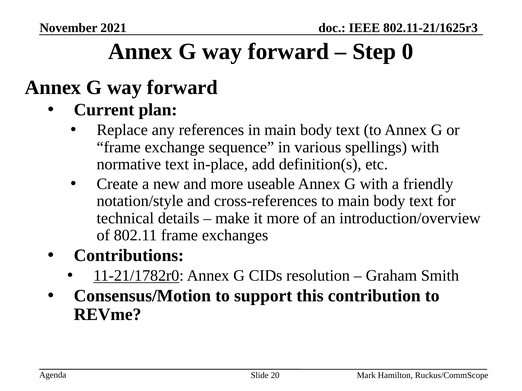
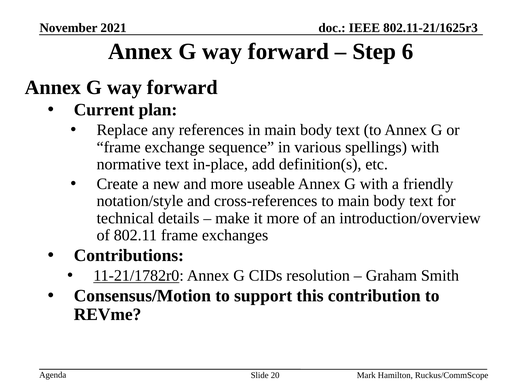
0: 0 -> 6
